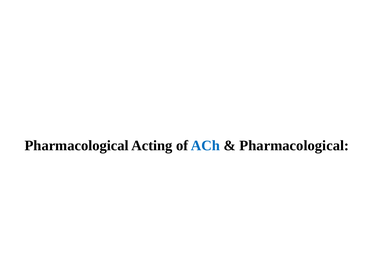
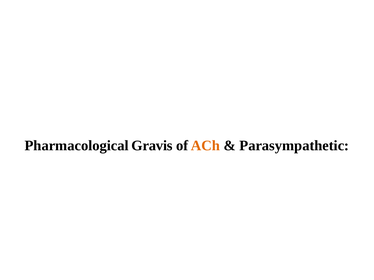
Acting: Acting -> Gravis
ACh colour: blue -> orange
Pharmacological at (294, 146): Pharmacological -> Parasympathetic
